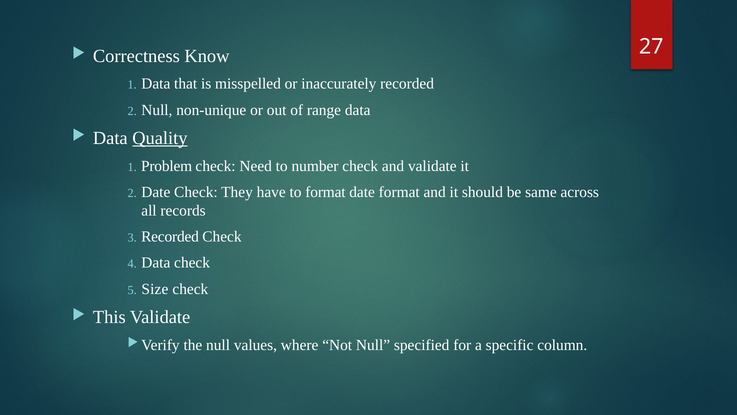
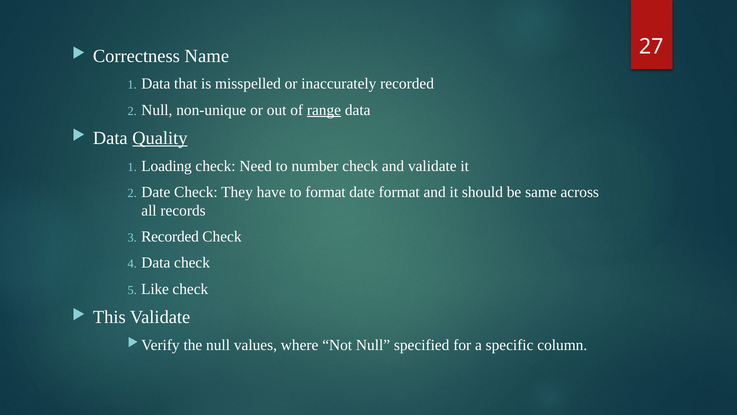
Know: Know -> Name
range underline: none -> present
Problem: Problem -> Loading
Size: Size -> Like
